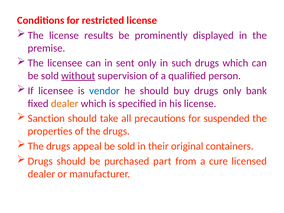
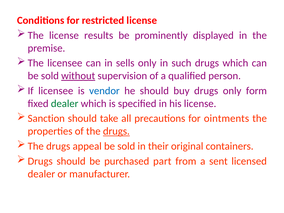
sent: sent -> sells
bank: bank -> form
dealer at (65, 104) colour: orange -> green
suspended: suspended -> ointments
drugs at (116, 131) underline: none -> present
cure: cure -> sent
